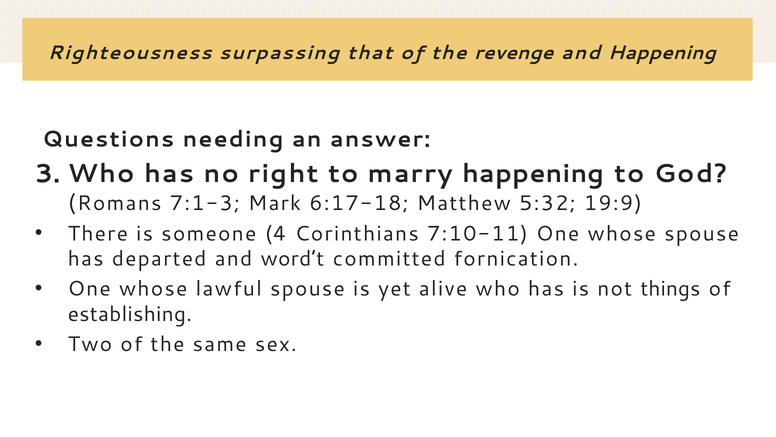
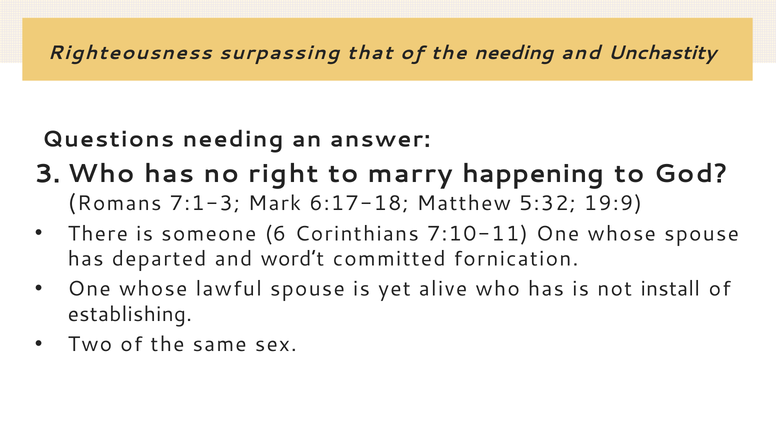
the revenge: revenge -> needing
and Happening: Happening -> Unchastity
4: 4 -> 6
things: things -> install
